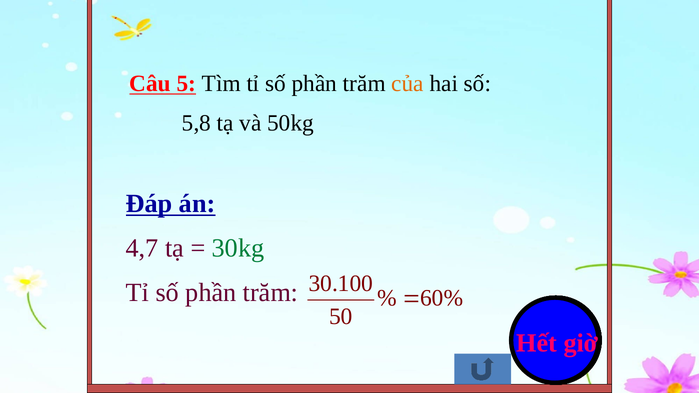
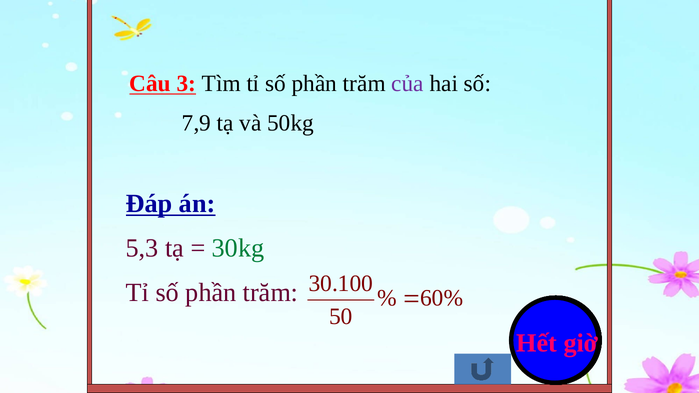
5: 5 -> 3
của colour: orange -> purple
5,8: 5,8 -> 7,9
4,7: 4,7 -> 5,3
